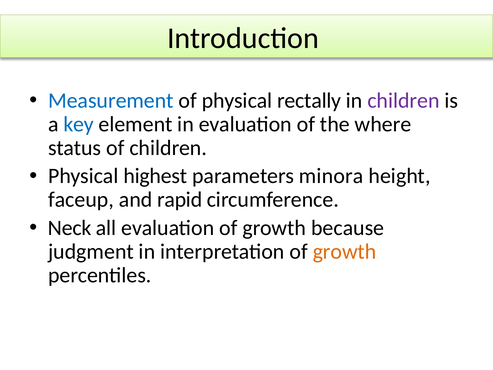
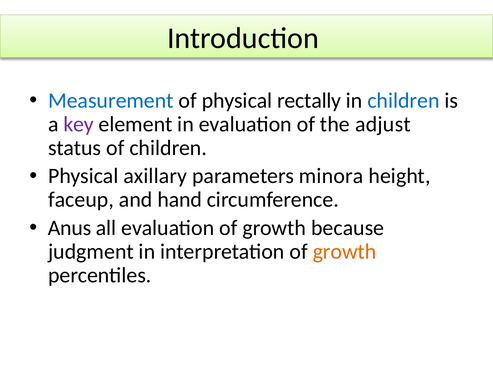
children at (403, 100) colour: purple -> blue
key colour: blue -> purple
where: where -> adjust
highest: highest -> axillary
rapid: rapid -> hand
Neck: Neck -> Anus
